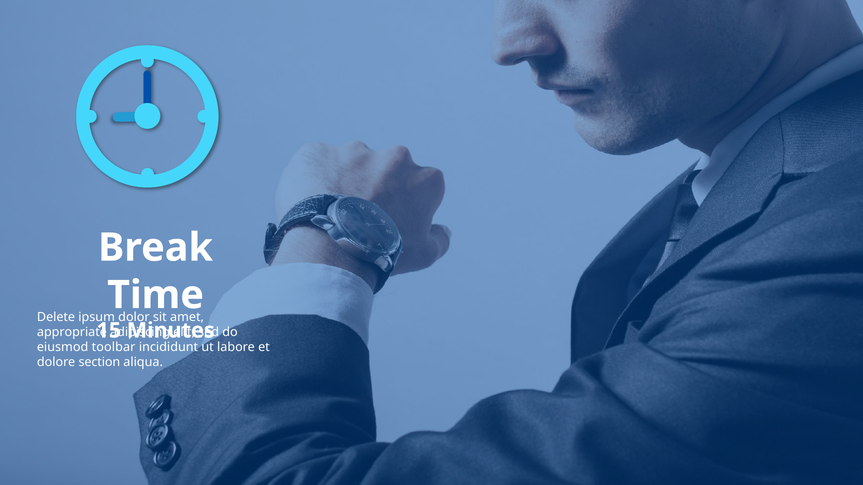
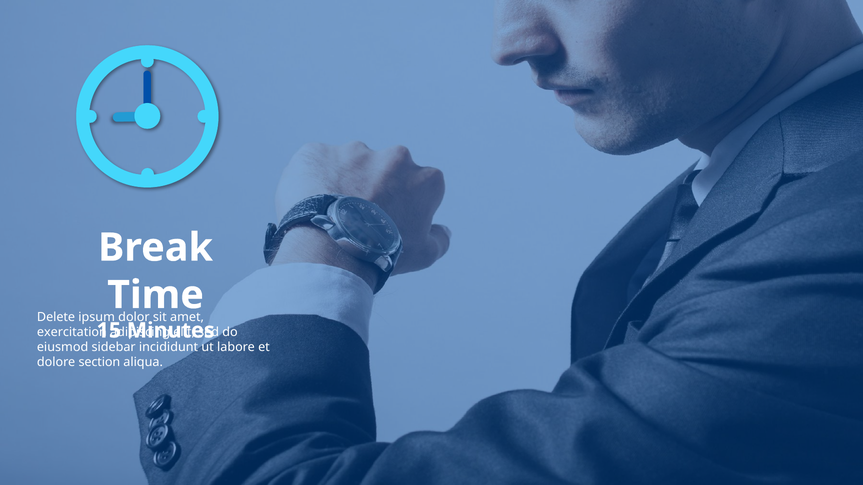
appropriate: appropriate -> exercitation
toolbar: toolbar -> sidebar
